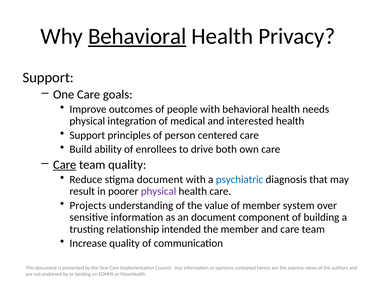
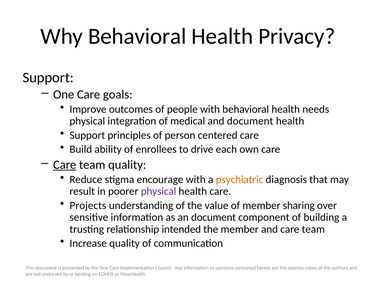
Behavioral at (137, 36) underline: present -> none
and interested: interested -> document
both: both -> each
stigma document: document -> encourage
psychiatric colour: blue -> orange
system: system -> sharing
